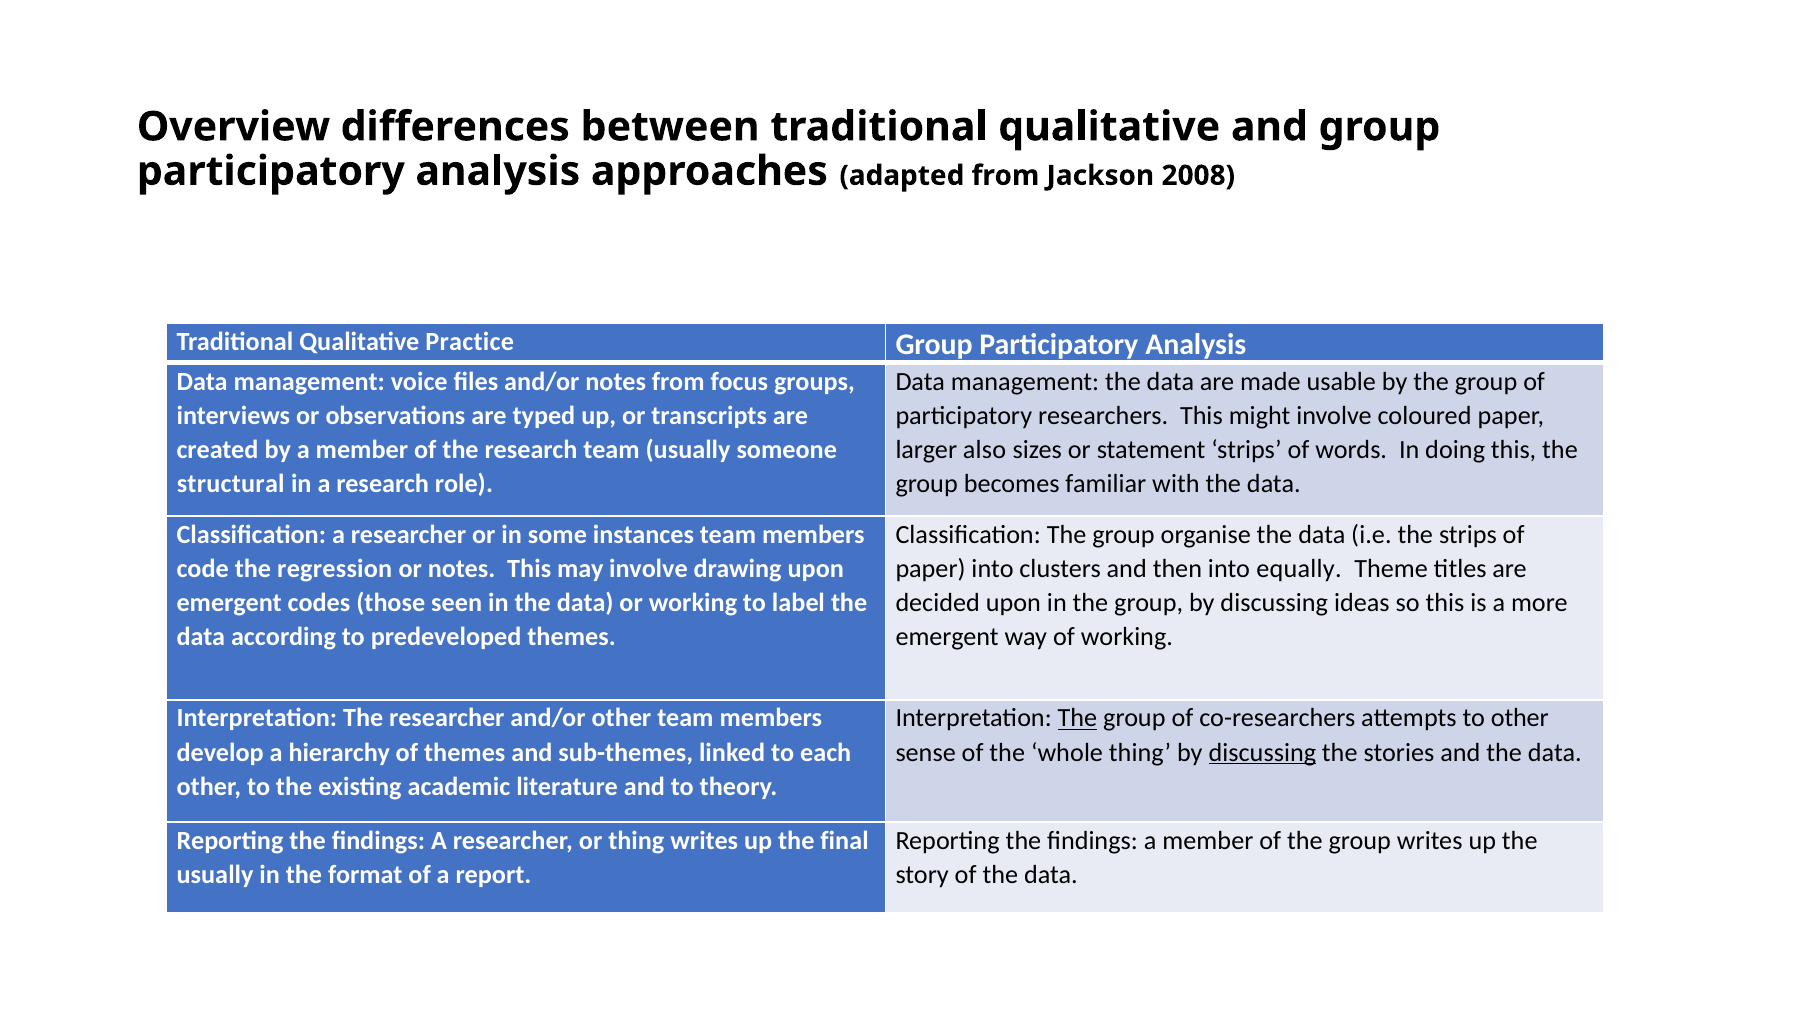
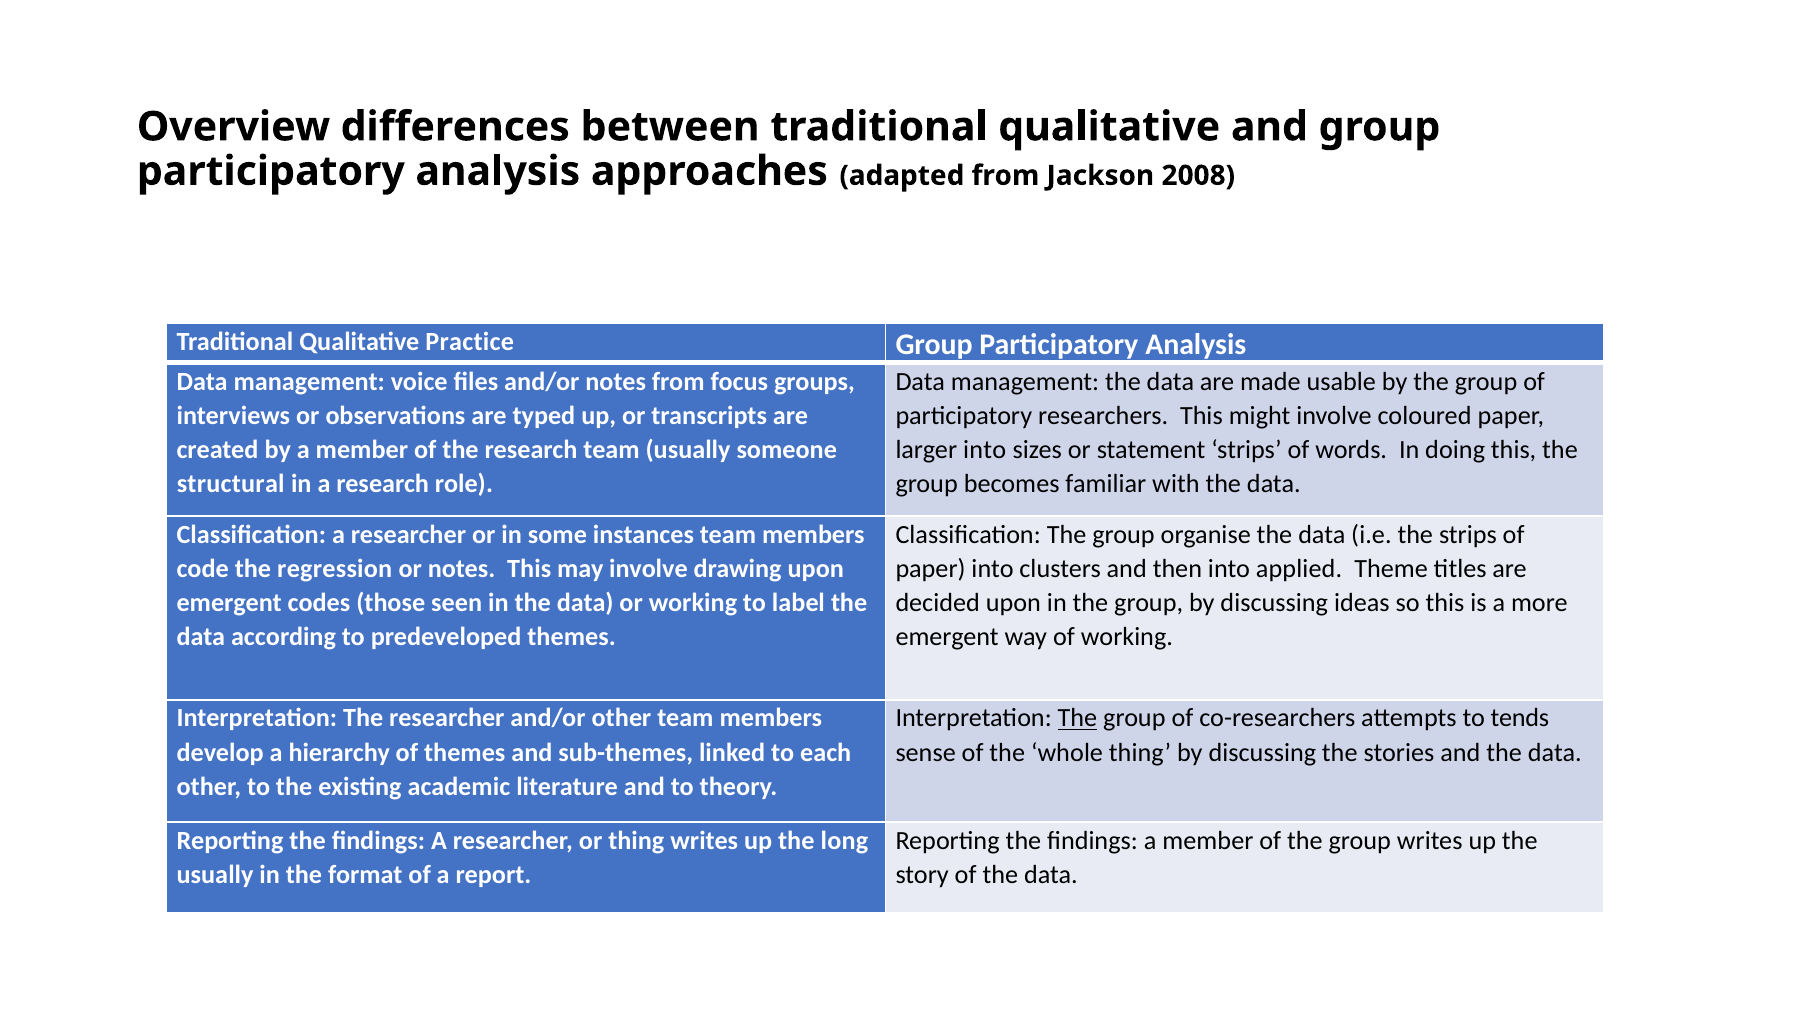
larger also: also -> into
equally: equally -> applied
to other: other -> tends
discussing at (1262, 752) underline: present -> none
final: final -> long
